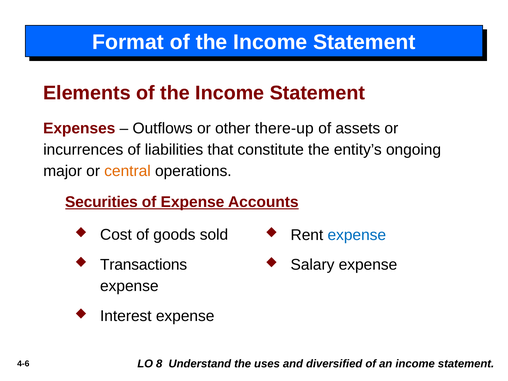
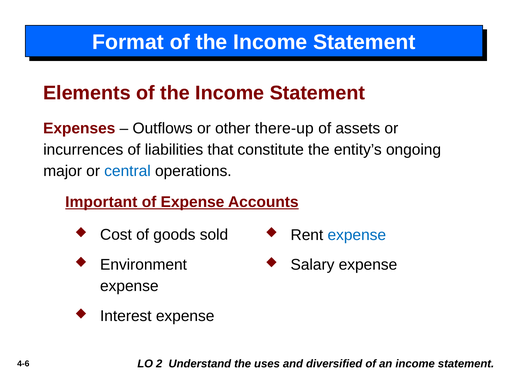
central colour: orange -> blue
Securities: Securities -> Important
Transactions: Transactions -> Environment
8: 8 -> 2
